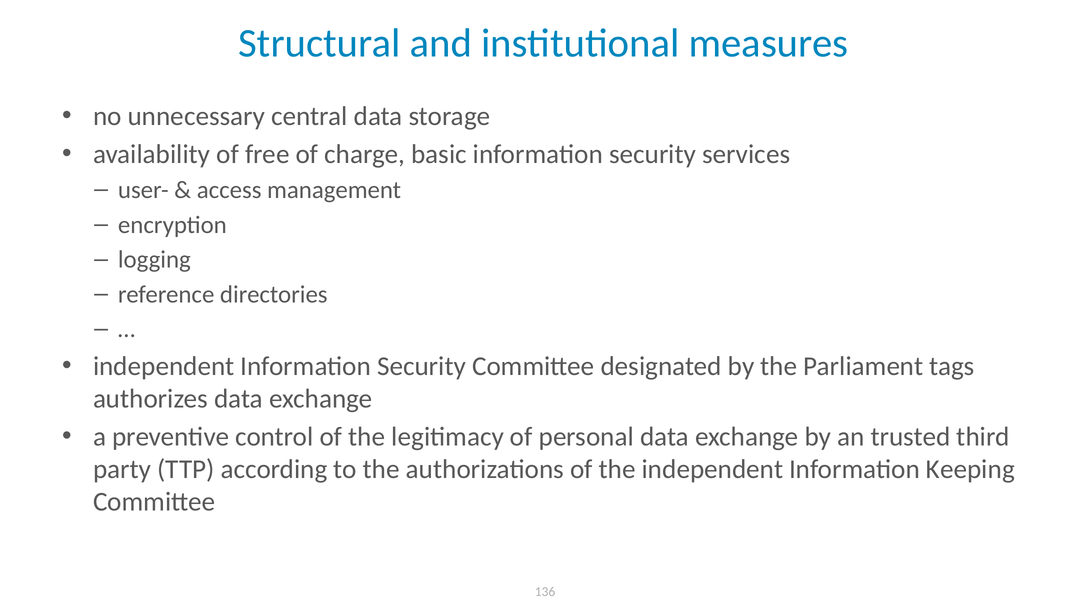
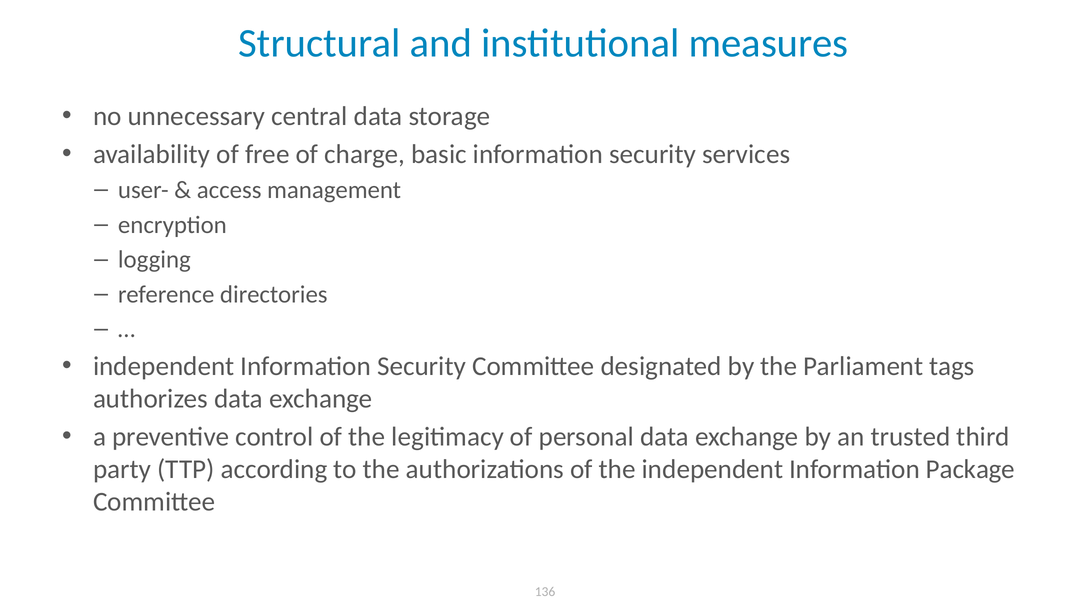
Keeping: Keeping -> Package
